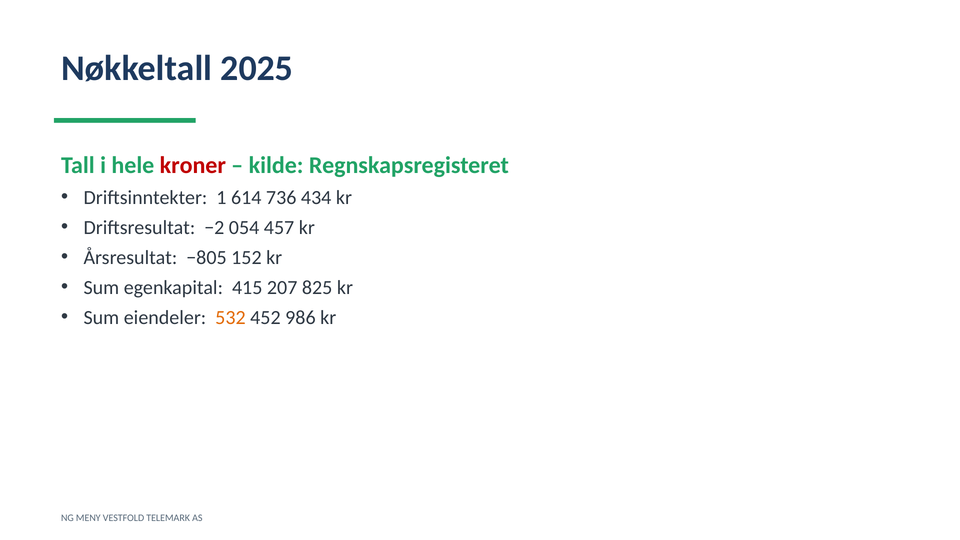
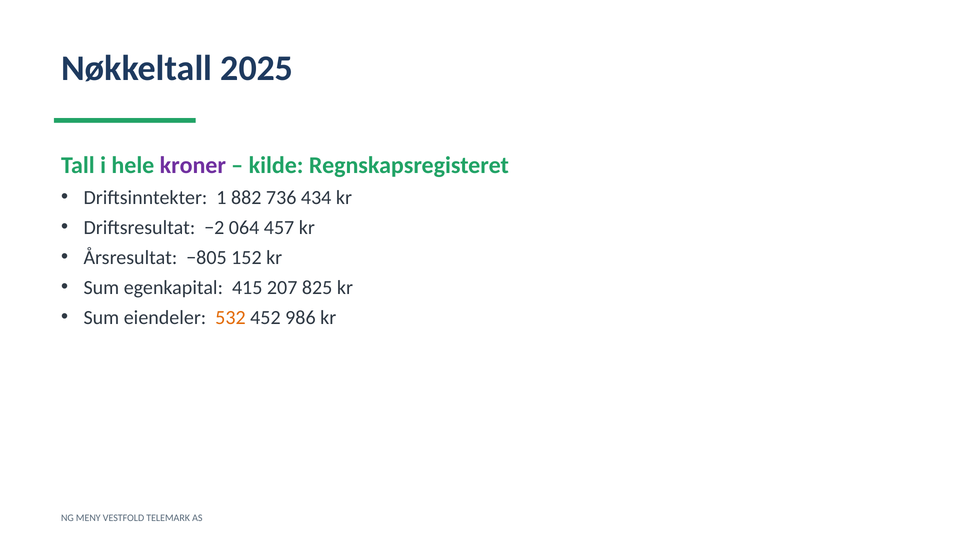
kroner colour: red -> purple
614: 614 -> 882
054: 054 -> 064
